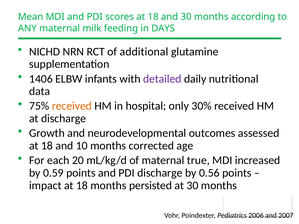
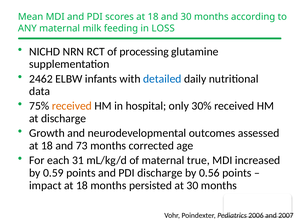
DAYS: DAYS -> LOSS
additional: additional -> processing
1406: 1406 -> 2462
detailed colour: purple -> blue
10: 10 -> 73
20: 20 -> 31
